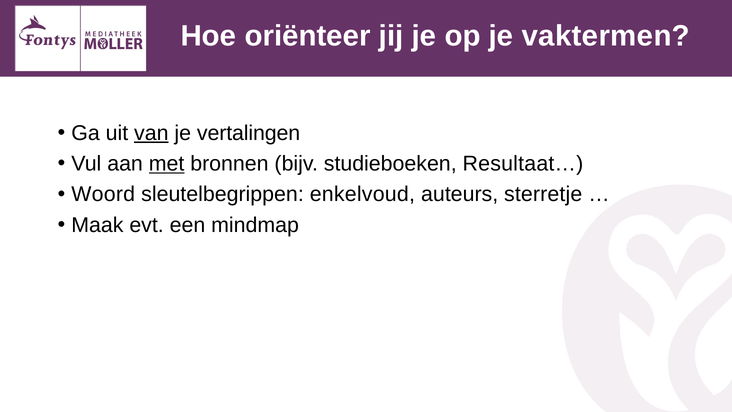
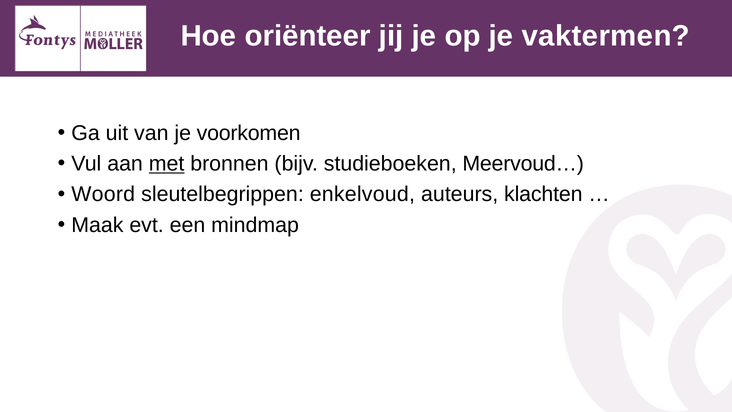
van underline: present -> none
vertalingen: vertalingen -> voorkomen
Resultaat…: Resultaat… -> Meervoud…
sterretje: sterretje -> klachten
